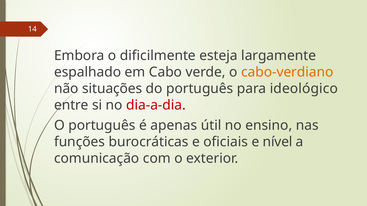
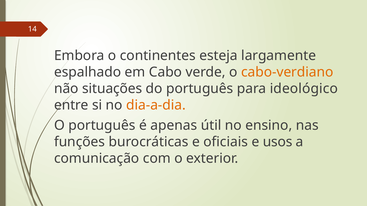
dificilmente: dificilmente -> continentes
dia-a-dia colour: red -> orange
nível: nível -> usos
